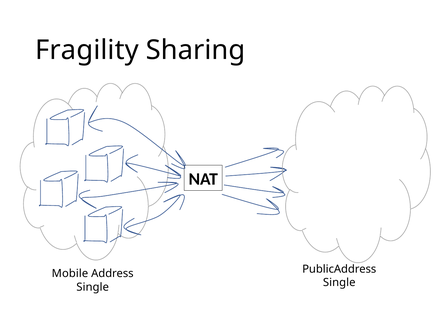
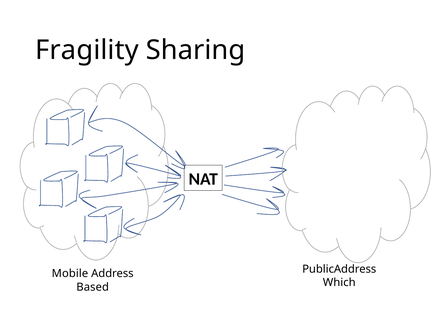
Single at (339, 283): Single -> Which
Single at (93, 287): Single -> Based
